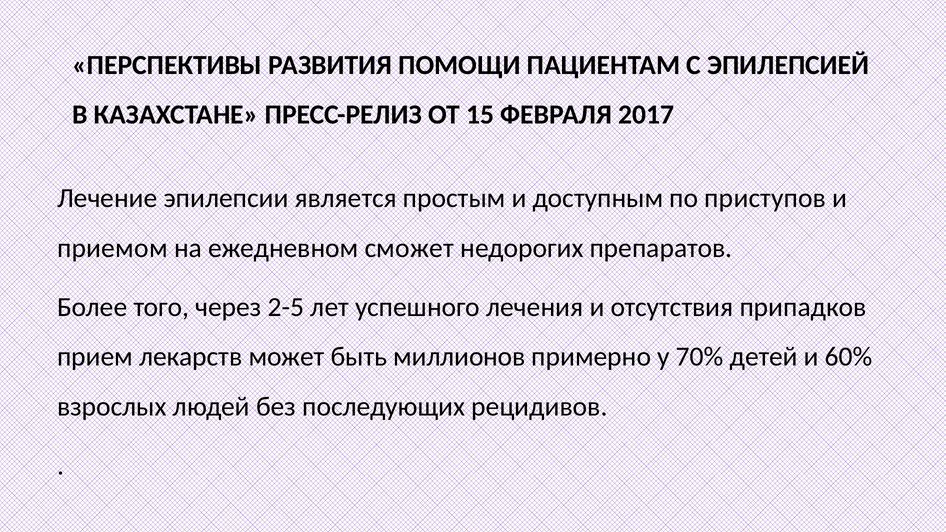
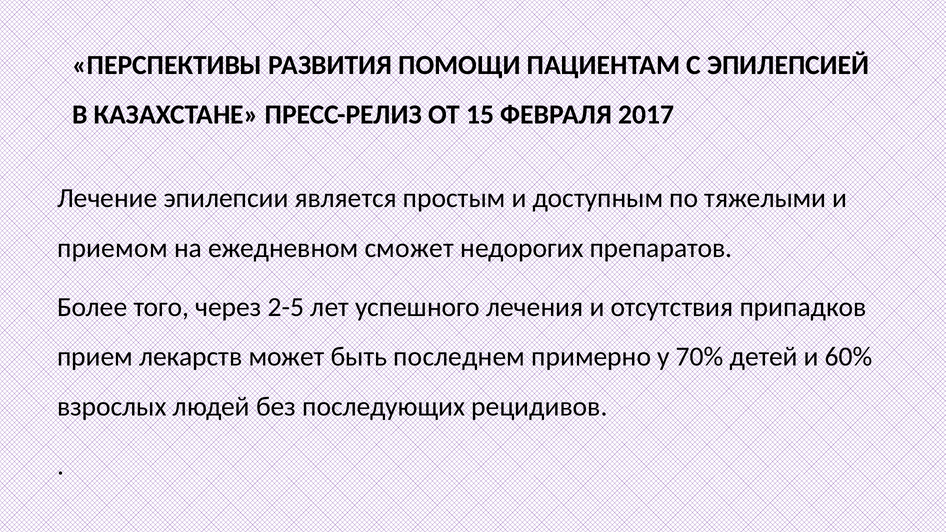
приступов: приступов -> тяжелыми
миллионов: миллионов -> последнем
